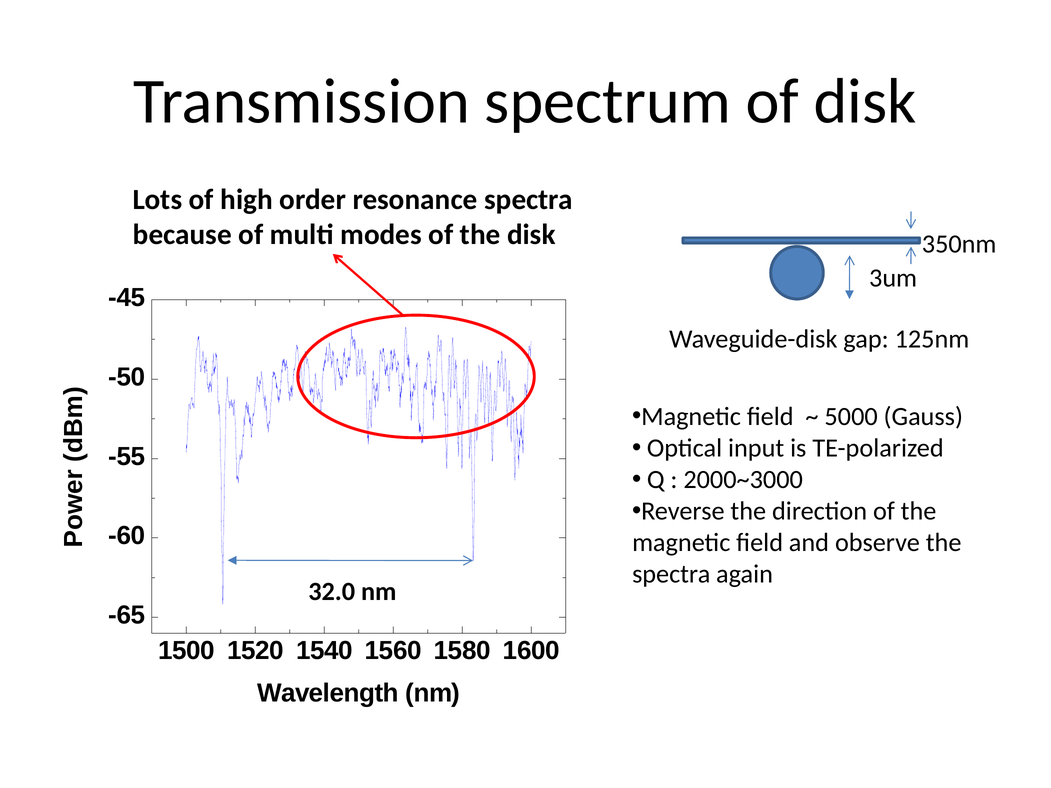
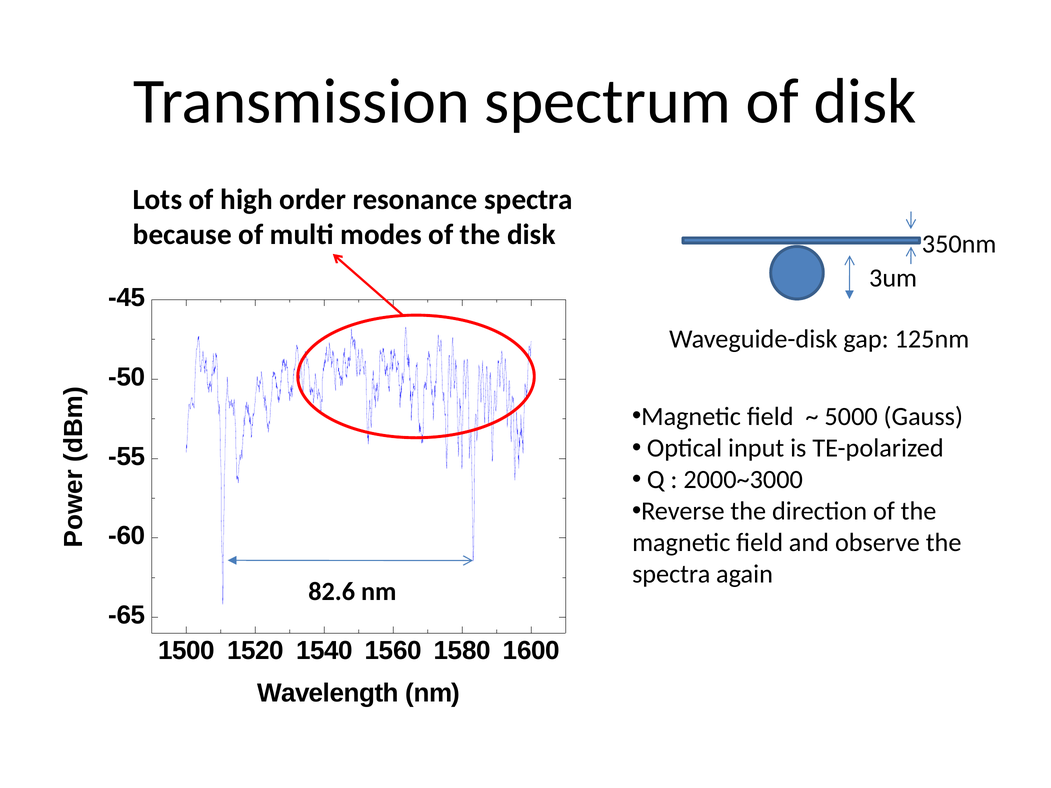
32.0: 32.0 -> 82.6
